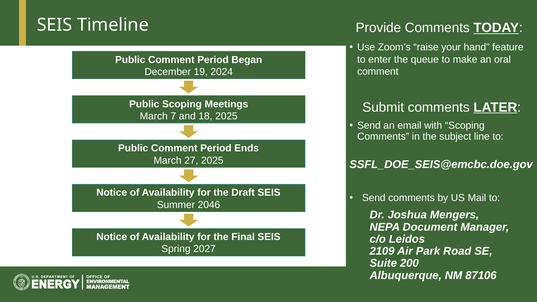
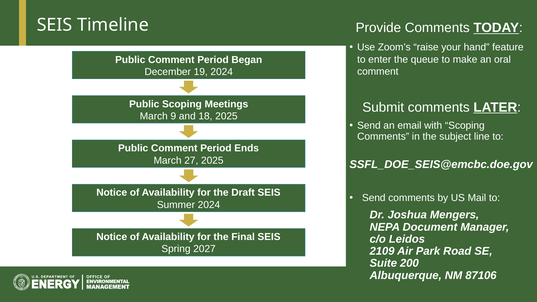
7: 7 -> 9
Summer 2046: 2046 -> 2024
